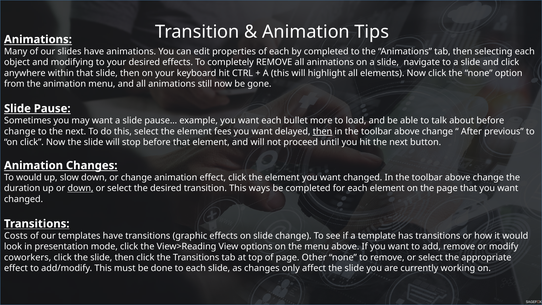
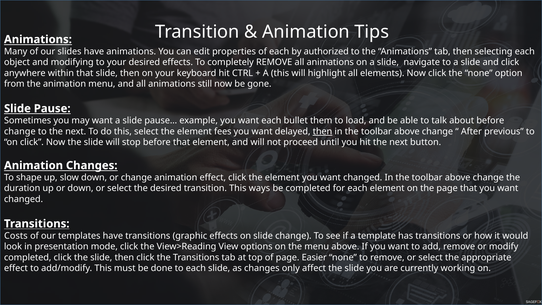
by completed: completed -> authorized
more: more -> them
To would: would -> shape
down at (80, 188) underline: present -> none
coworkers at (28, 257): coworkers -> completed
Other: Other -> Easier
